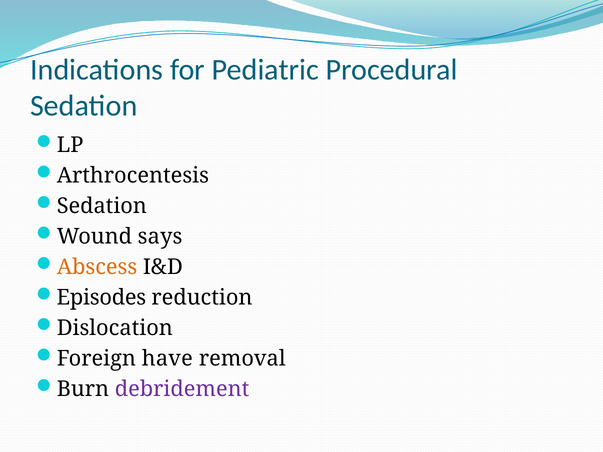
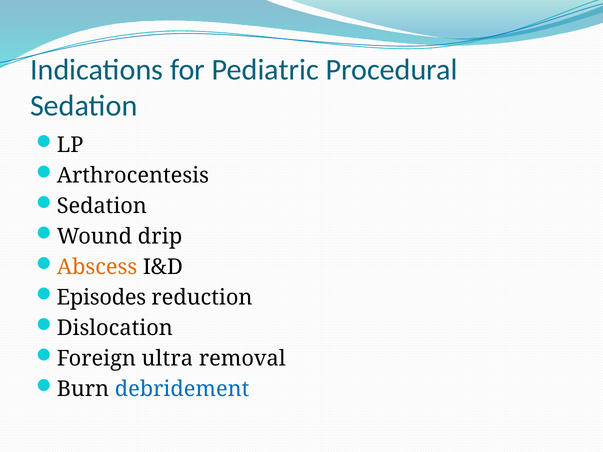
says: says -> drip
have: have -> ultra
debridement colour: purple -> blue
